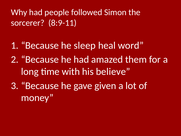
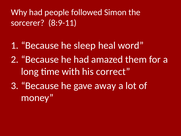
believe: believe -> correct
given: given -> away
